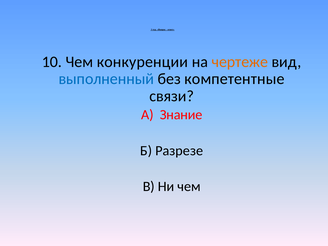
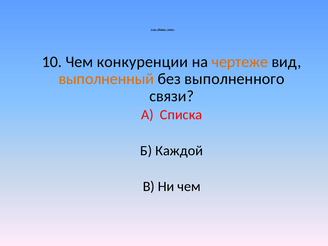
выполненный colour: blue -> orange
компетентные: компетентные -> выполненного
Знание: Знание -> Списка
Разрезе: Разрезе -> Каждой
